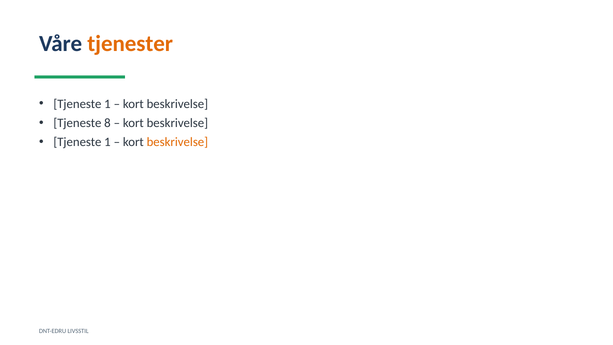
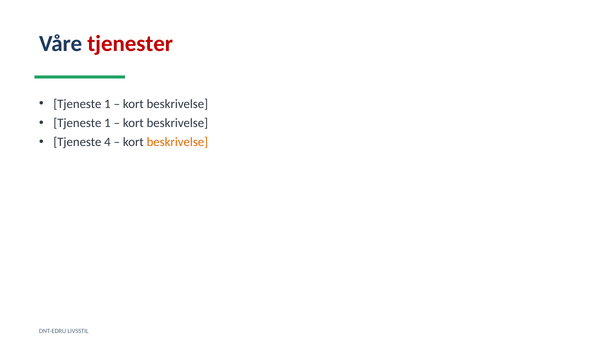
tjenester colour: orange -> red
8 at (107, 123): 8 -> 1
1 at (107, 142): 1 -> 4
